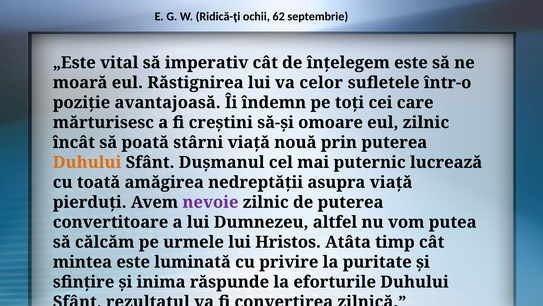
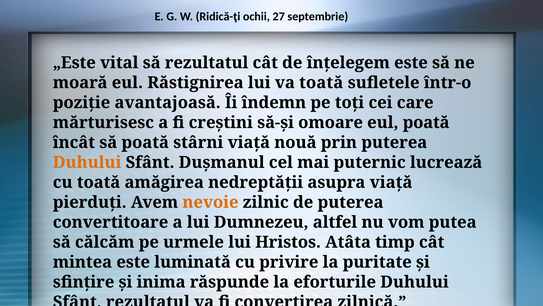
62: 62 -> 27
să imperativ: imperativ -> rezultatul
va celor: celor -> toată
eul zilnic: zilnic -> poată
nevoie colour: purple -> orange
